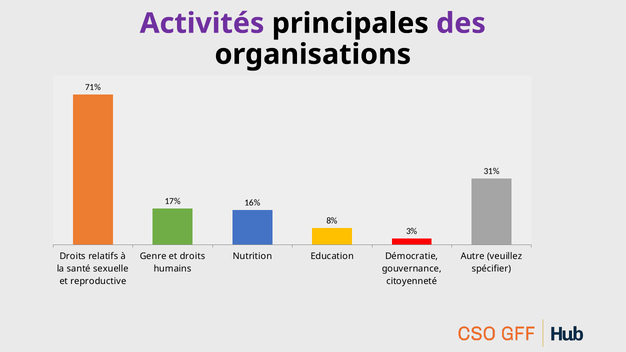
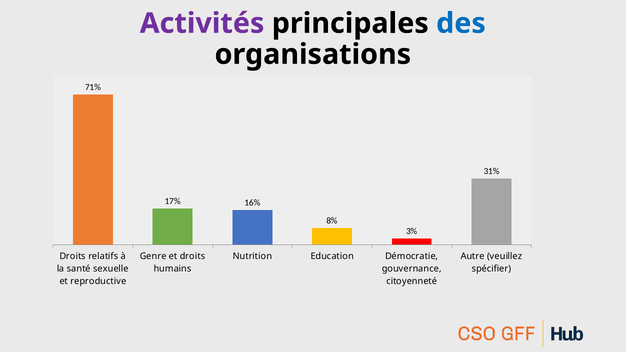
des colour: purple -> blue
